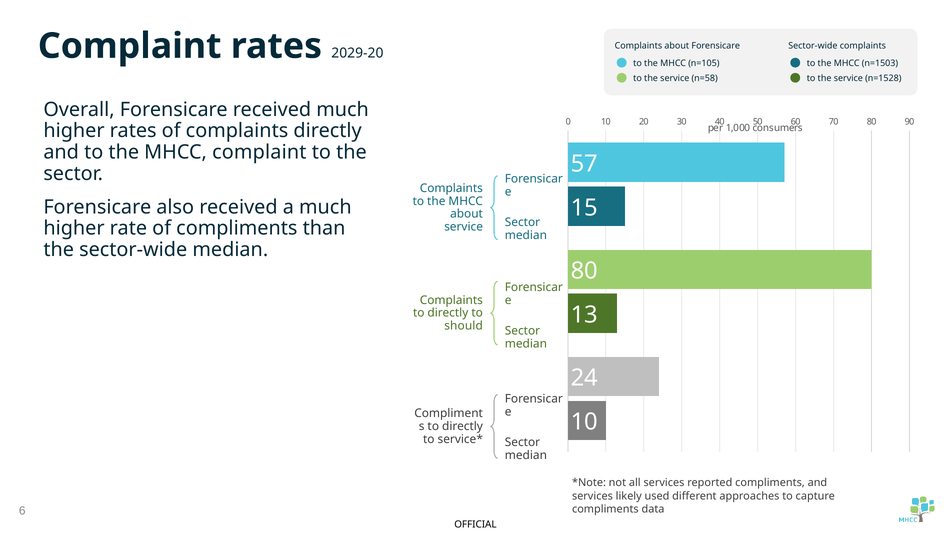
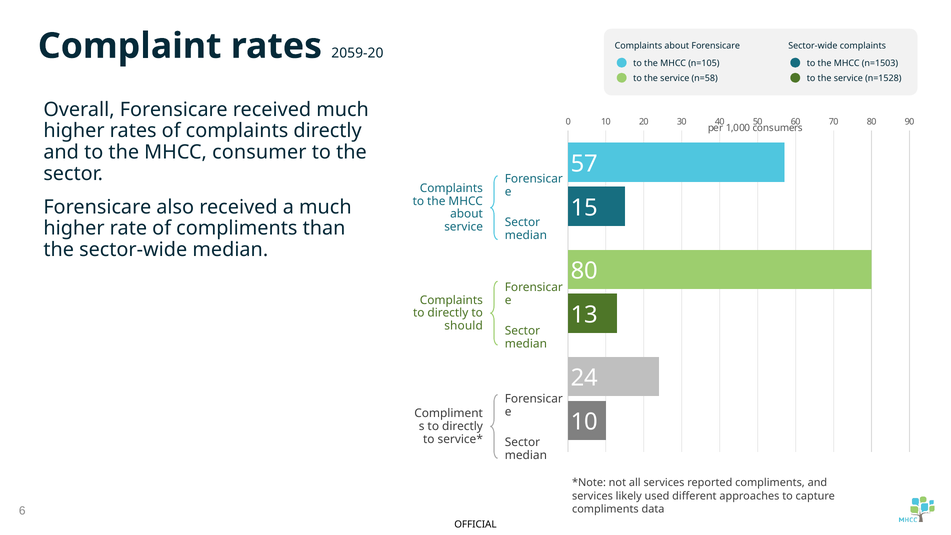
2029-20: 2029-20 -> 2059-20
MHCC complaint: complaint -> consumer
